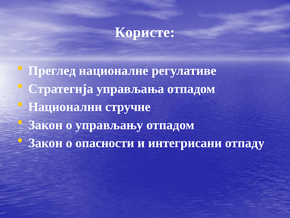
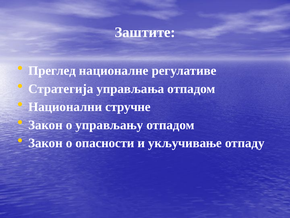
Користе: Користе -> Заштите
интегрисани: интегрисани -> укључивање
